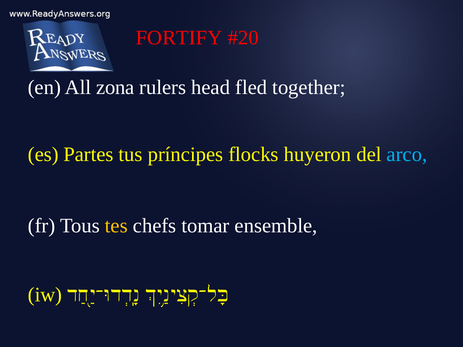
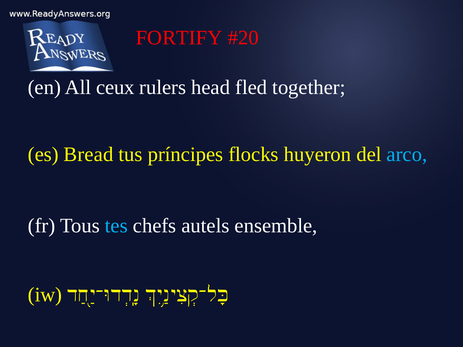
zona: zona -> ceux
Partes: Partes -> Bread
tes colour: yellow -> light blue
tomar: tomar -> autels
